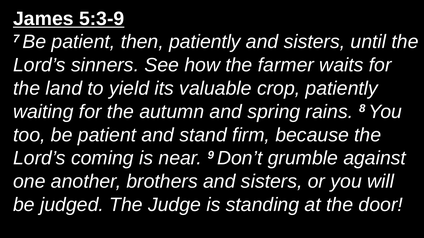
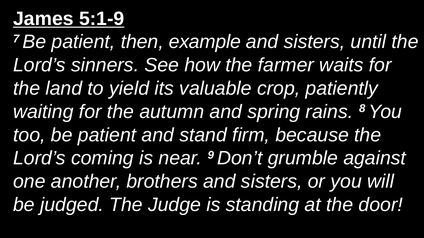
5:3-9: 5:3-9 -> 5:1-9
then patiently: patiently -> example
